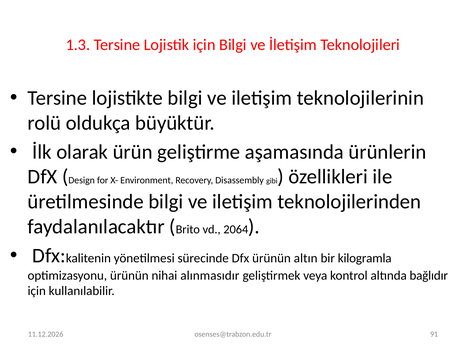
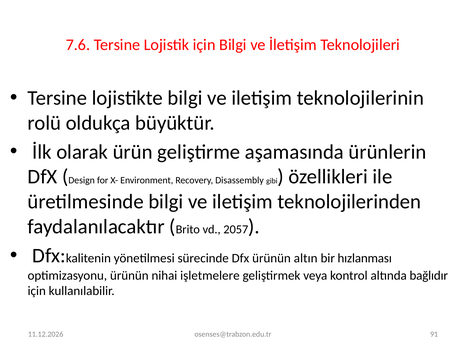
1.3: 1.3 -> 7.6
2064: 2064 -> 2057
kilogramla: kilogramla -> hızlanması
alınmasıdır: alınmasıdır -> işletmelere
